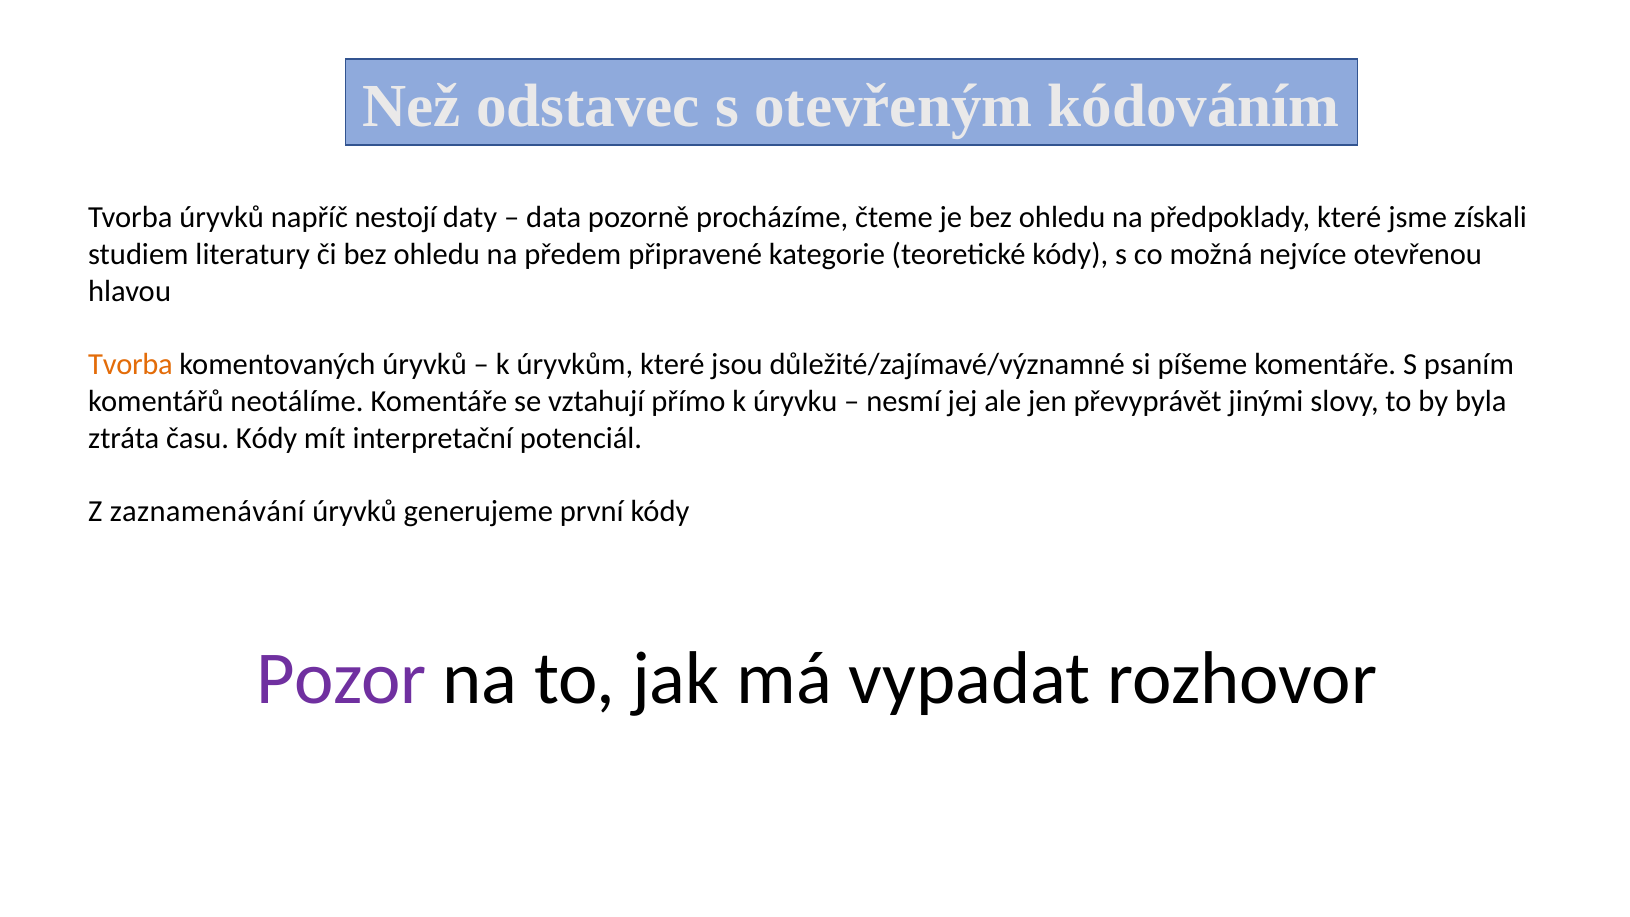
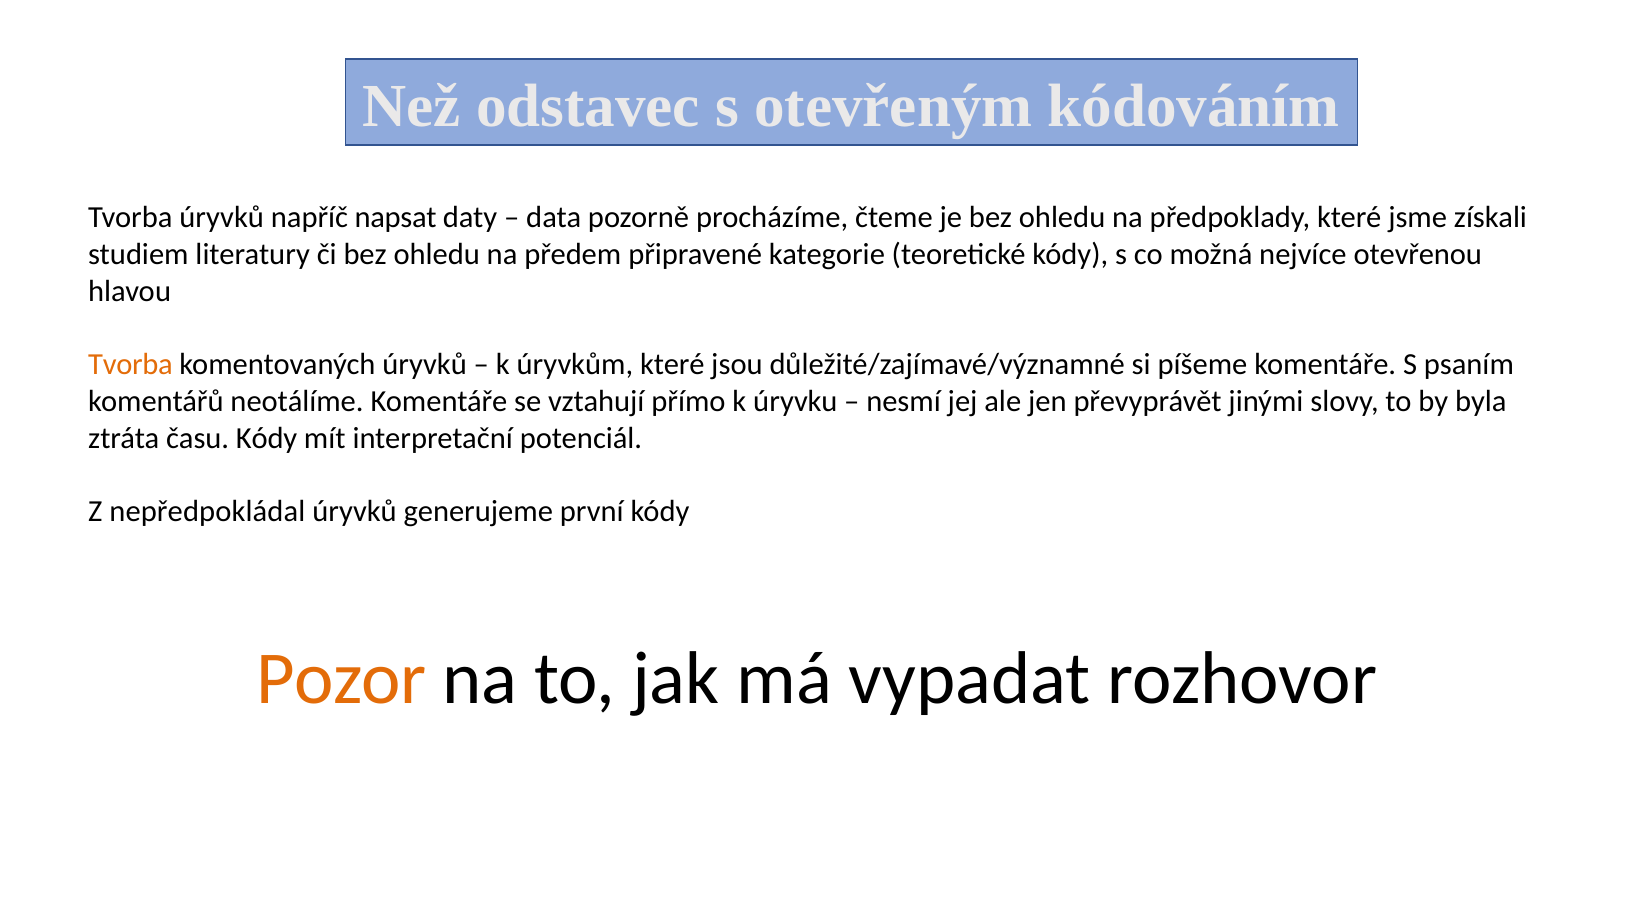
nestojí: nestojí -> napsat
zaznamenávání: zaznamenávání -> nepředpokládal
Pozor colour: purple -> orange
